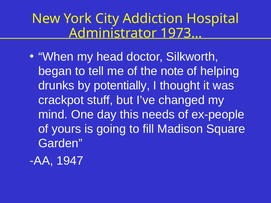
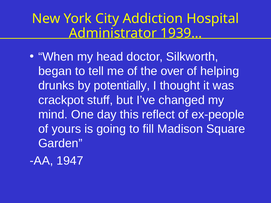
1973…: 1973… -> 1939…
note: note -> over
needs: needs -> reflect
